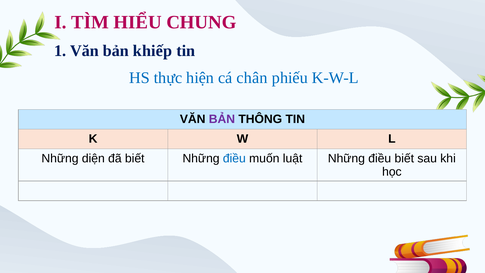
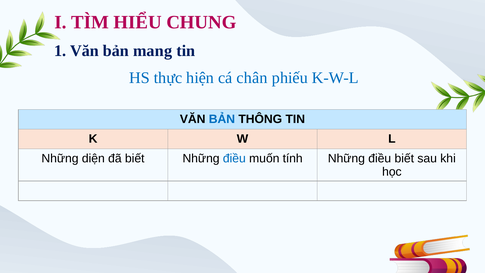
khiếp: khiếp -> mang
BẢN at (222, 119) colour: purple -> blue
luật: luật -> tính
